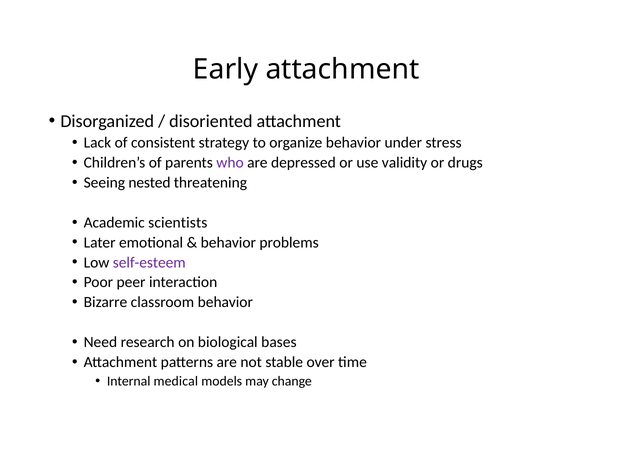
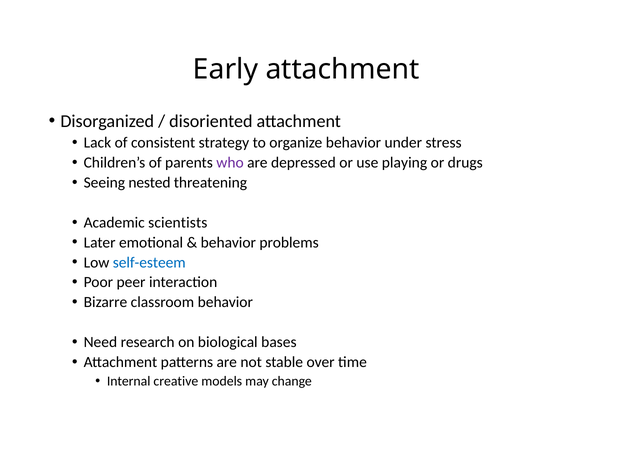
validity: validity -> playing
self-esteem colour: purple -> blue
medical: medical -> creative
